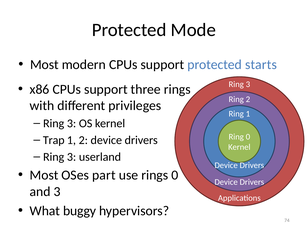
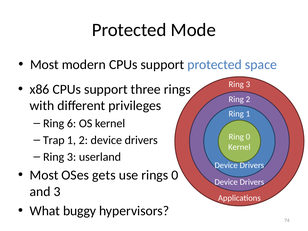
starts: starts -> space
3 at (72, 123): 3 -> 6
part: part -> gets
